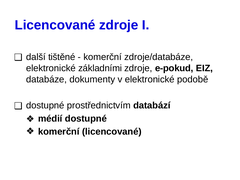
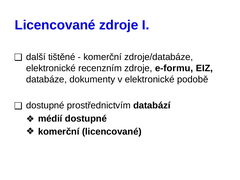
základními: základními -> recenzním
e-pokud: e-pokud -> e-formu
